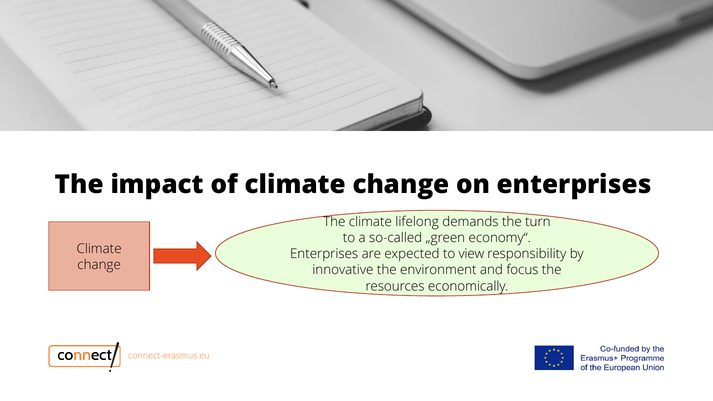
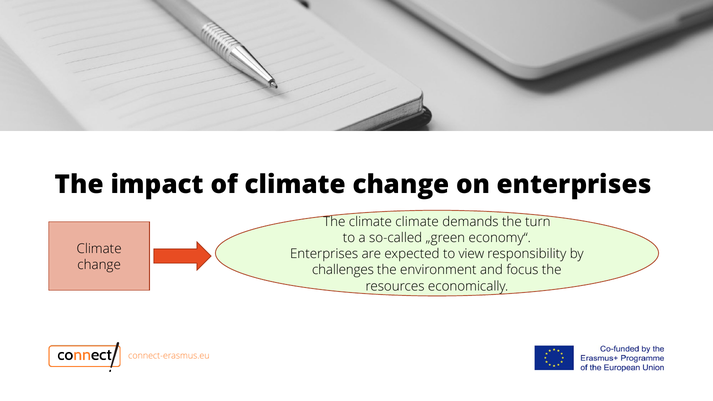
climate lifelong: lifelong -> climate
innovative: innovative -> challenges
